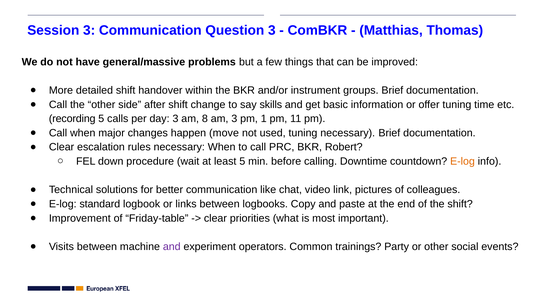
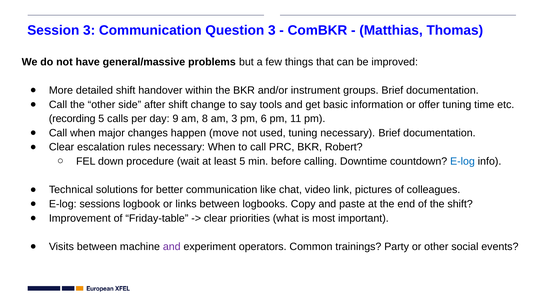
skills: skills -> tools
day 3: 3 -> 9
1: 1 -> 6
E-log at (462, 161) colour: orange -> blue
standard: standard -> sessions
